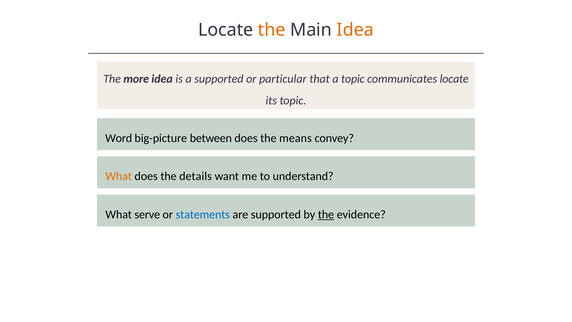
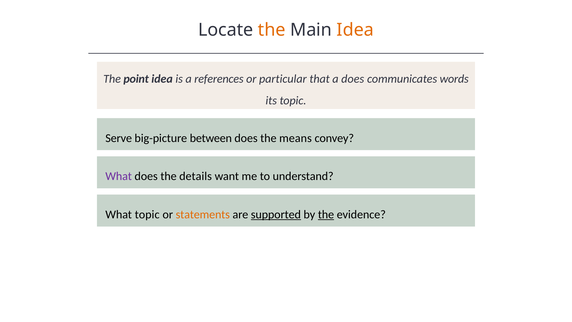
more: more -> point
a supported: supported -> references
a topic: topic -> does
communicates locate: locate -> words
Word: Word -> Serve
What at (119, 176) colour: orange -> purple
What serve: serve -> topic
statements colour: blue -> orange
supported at (276, 214) underline: none -> present
